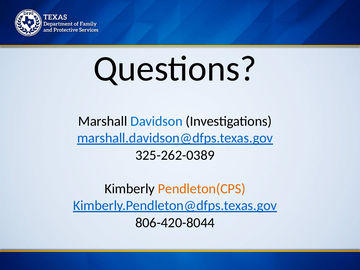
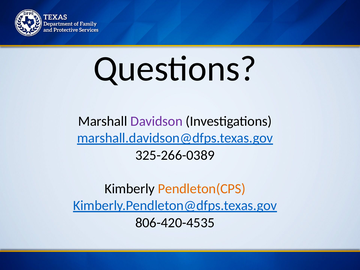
Davidson colour: blue -> purple
325-262-0389: 325-262-0389 -> 325-266-0389
806-420-8044: 806-420-8044 -> 806-420-4535
